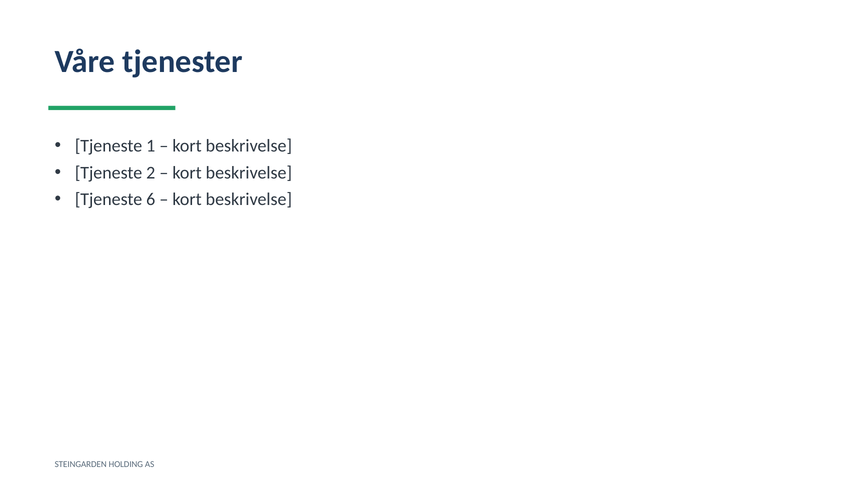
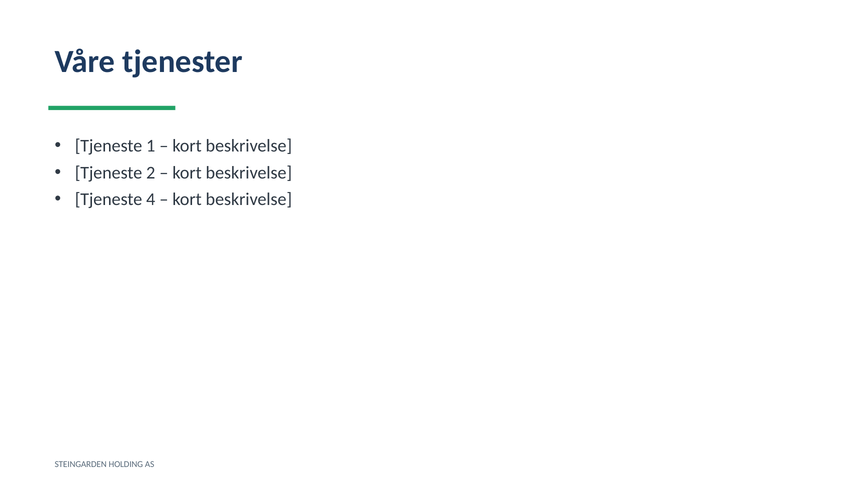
6: 6 -> 4
